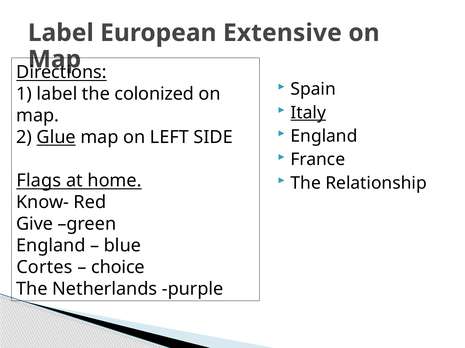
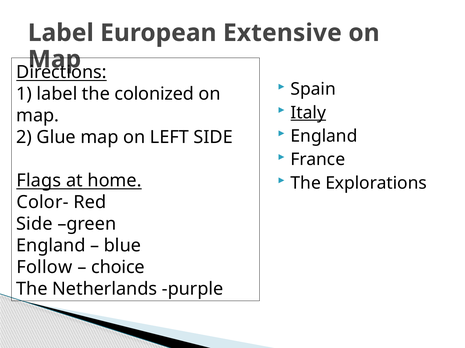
Glue underline: present -> none
Relationship: Relationship -> Explorations
Know-: Know- -> Color-
Give at (35, 224): Give -> Side
Cortes: Cortes -> Follow
